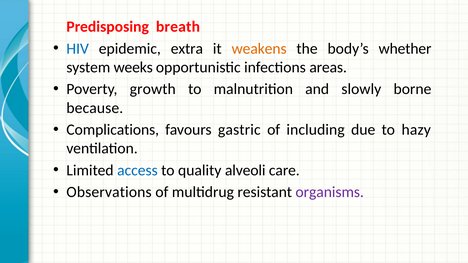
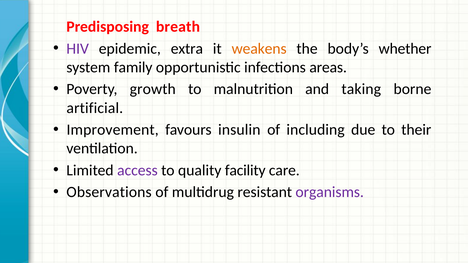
HIV colour: blue -> purple
weeks: weeks -> family
slowly: slowly -> taking
because: because -> artificial
Complications: Complications -> Improvement
gastric: gastric -> insulin
hazy: hazy -> their
access colour: blue -> purple
alveoli: alveoli -> facility
